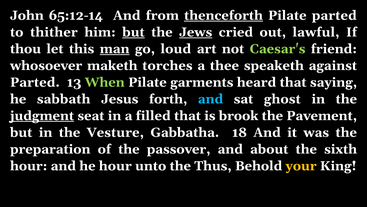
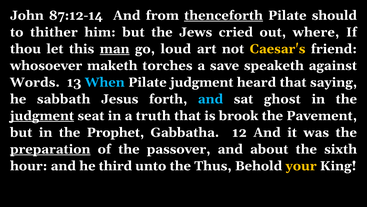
65:12-14: 65:12-14 -> 87:12-14
Pilate parted: parted -> should
but at (134, 32) underline: present -> none
Jews underline: present -> none
lawful: lawful -> where
Caesar's colour: light green -> yellow
thee: thee -> save
Parted at (35, 82): Parted -> Words
When colour: light green -> light blue
Pilate garments: garments -> judgment
filled: filled -> truth
Vesture: Vesture -> Prophet
18: 18 -> 12
preparation underline: none -> present
he hour: hour -> third
